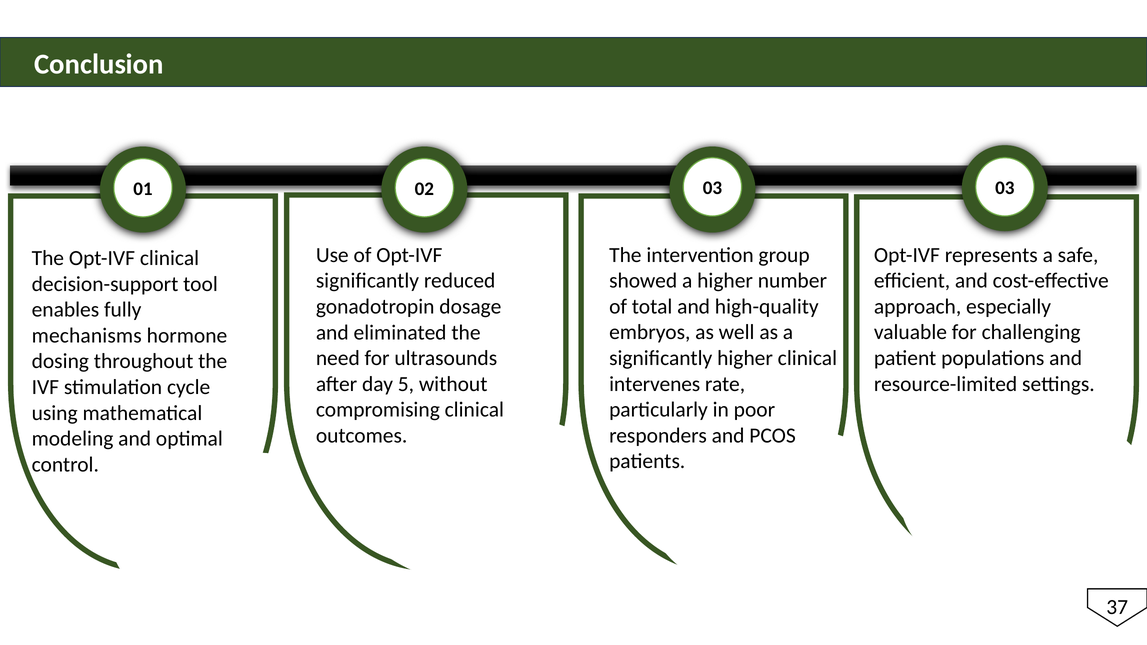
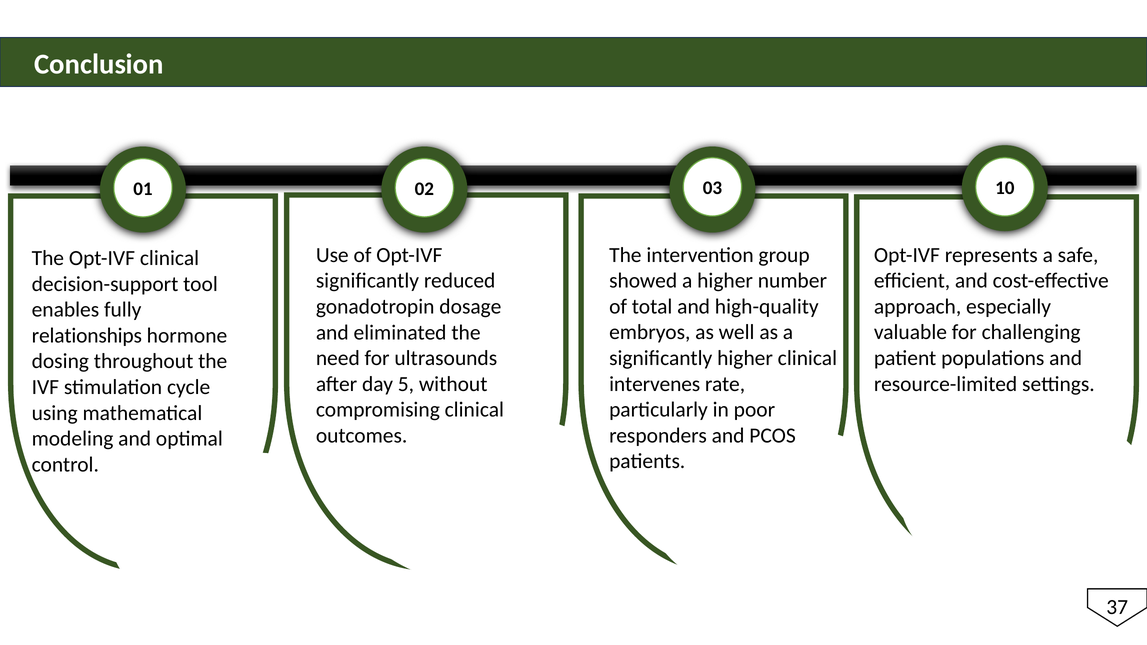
03 03: 03 -> 10
mechanisms: mechanisms -> relationships
